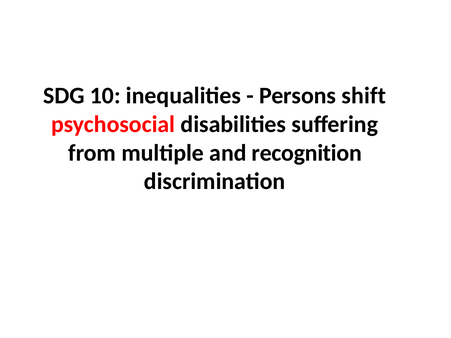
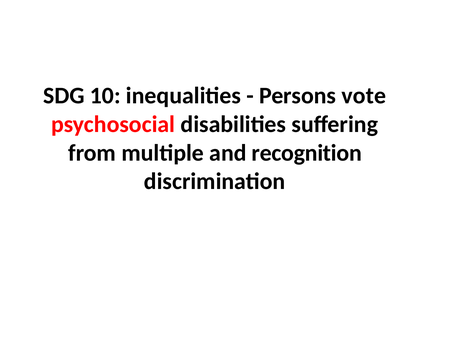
shift: shift -> vote
